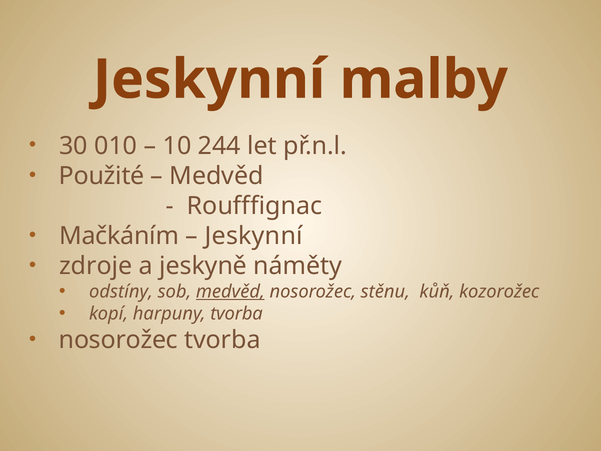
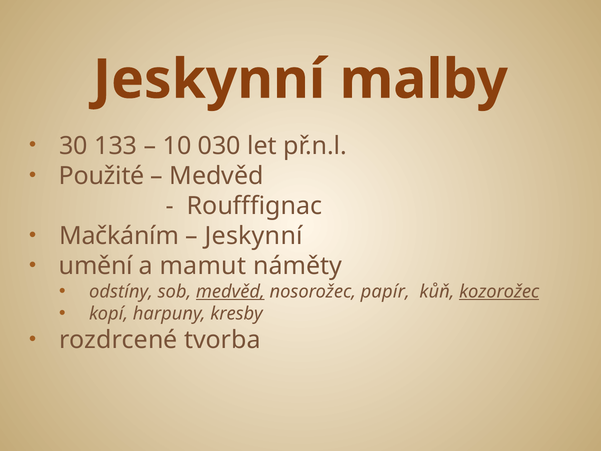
010: 010 -> 133
244: 244 -> 030
zdroje: zdroje -> umění
jeskyně: jeskyně -> mamut
stěnu: stěnu -> papír
kozorožec underline: none -> present
harpuny tvorba: tvorba -> kresby
nosorožec at (118, 340): nosorožec -> rozdrcené
